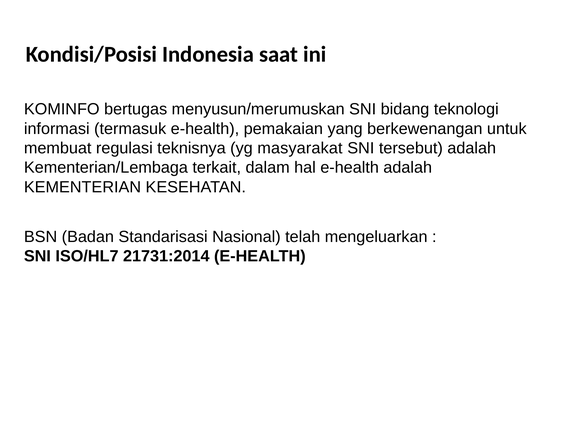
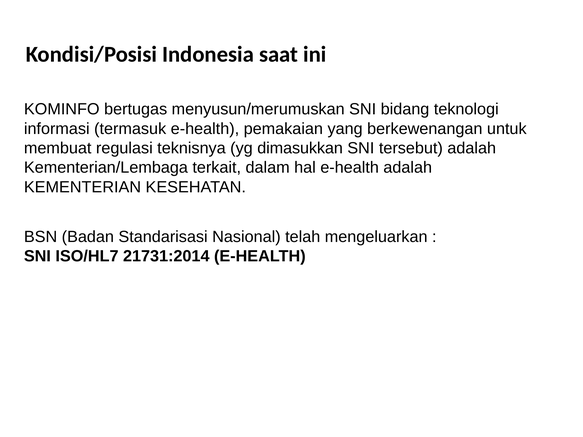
masyarakat: masyarakat -> dimasukkan
